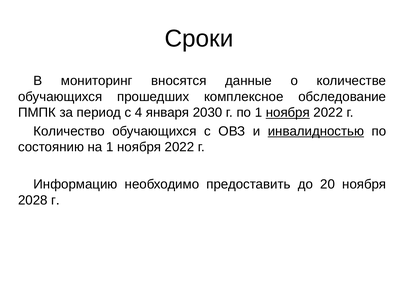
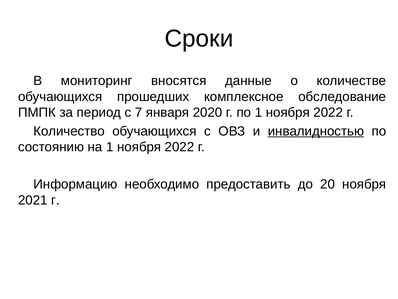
4: 4 -> 7
2030: 2030 -> 2020
ноября at (288, 112) underline: present -> none
2028: 2028 -> 2021
